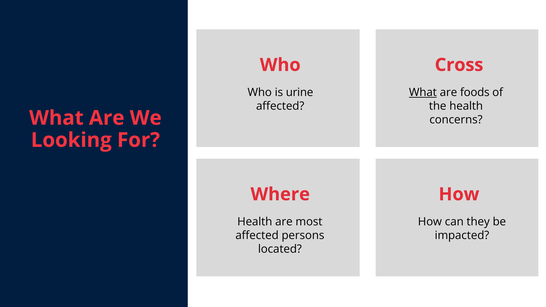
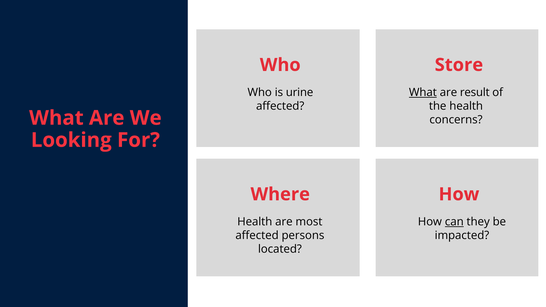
Cross: Cross -> Store
foods: foods -> result
can underline: none -> present
